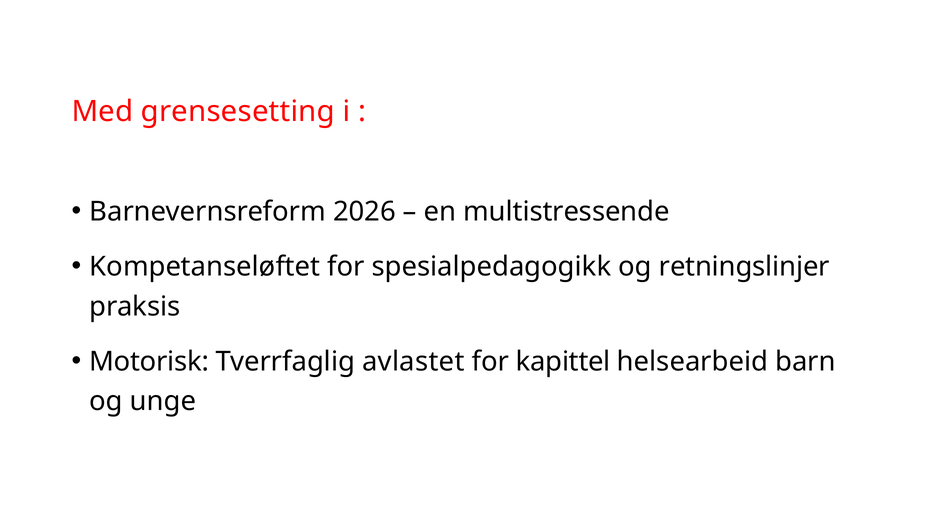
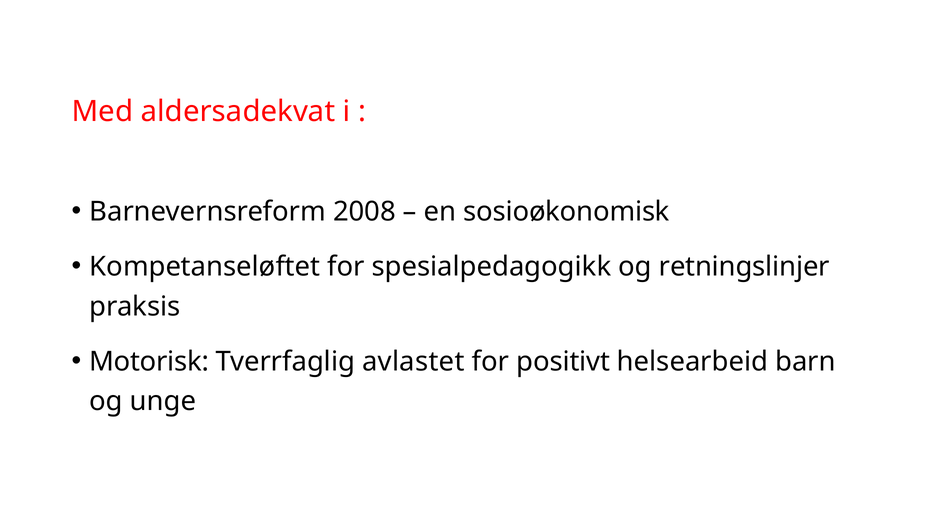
grensesetting: grensesetting -> aldersadekvat
2026: 2026 -> 2008
multistressende: multistressende -> sosioøkonomisk
kapittel: kapittel -> positivt
